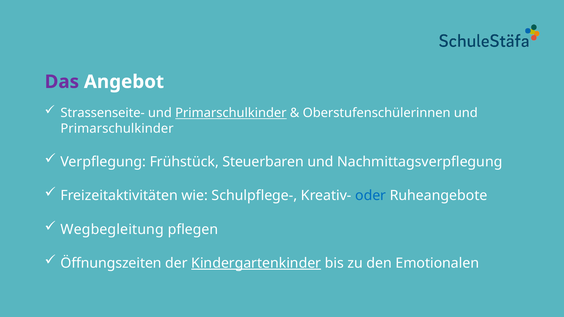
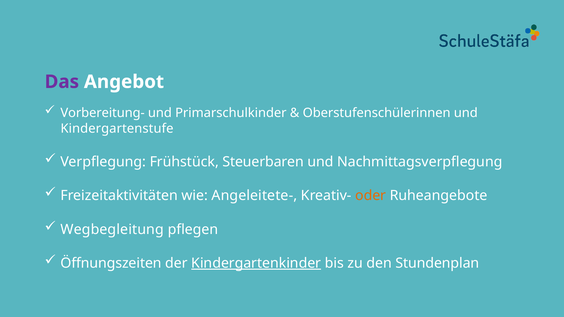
Strassenseite-: Strassenseite- -> Vorbereitung-
Primarschulkinder at (231, 113) underline: present -> none
Primarschulkinder at (117, 129): Primarschulkinder -> Kindergartenstufe
Schulpflege-: Schulpflege- -> Angeleitete-
oder colour: blue -> orange
Emotionalen: Emotionalen -> Stundenplan
